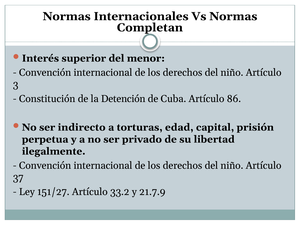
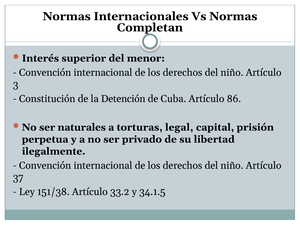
indirecto: indirecto -> naturales
edad: edad -> legal
151/27: 151/27 -> 151/38
21.7.9: 21.7.9 -> 34.1.5
